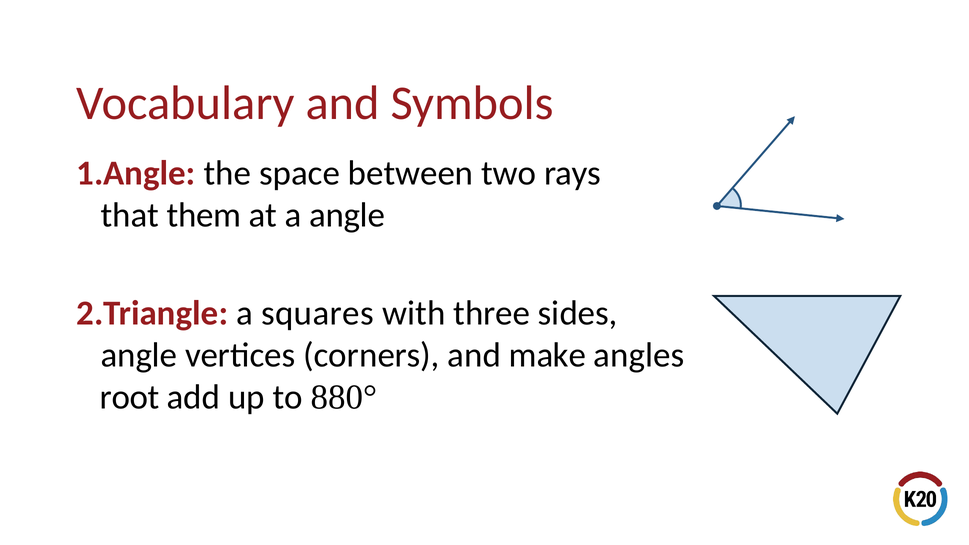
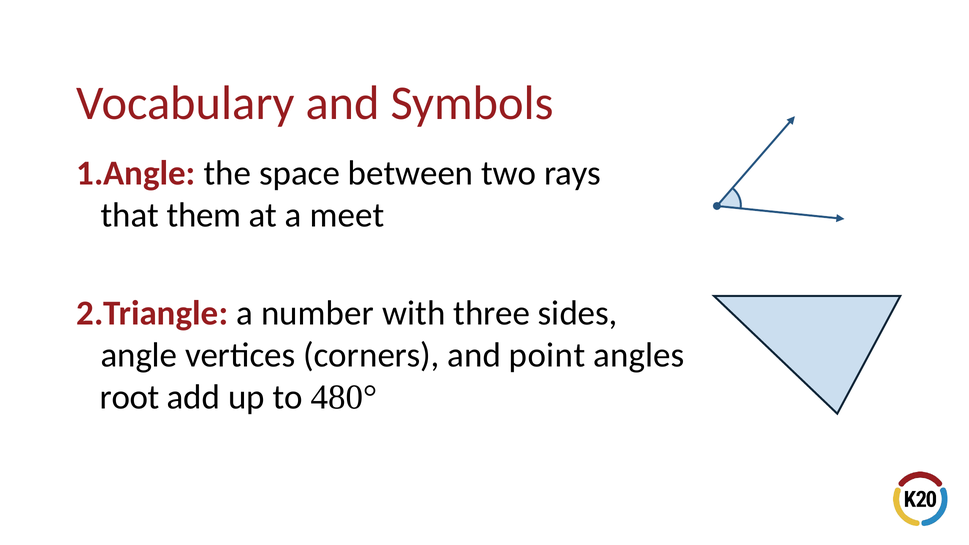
a angle: angle -> meet
squares: squares -> number
make: make -> point
880°: 880° -> 480°
